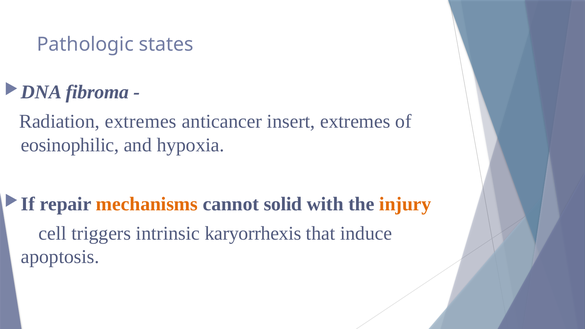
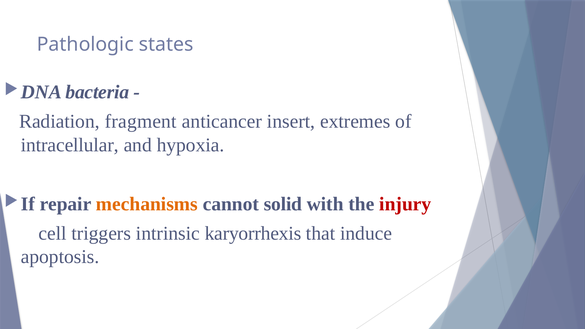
fibroma: fibroma -> bacteria
Radiation extremes: extremes -> fragment
eosinophilic: eosinophilic -> intracellular
injury colour: orange -> red
